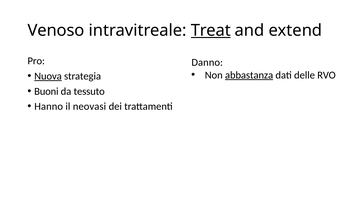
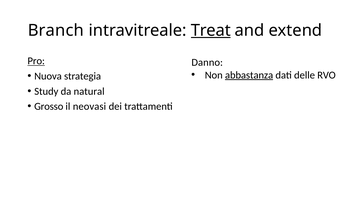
Venoso: Venoso -> Branch
Pro underline: none -> present
Nuova underline: present -> none
Buoni: Buoni -> Study
tessuto: tessuto -> natural
Hanno: Hanno -> Grosso
